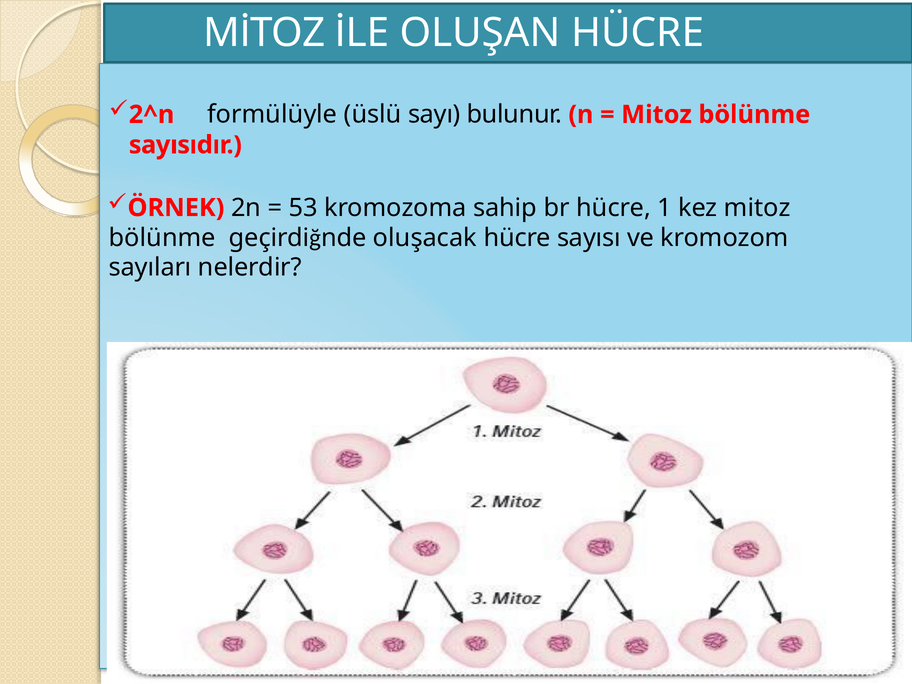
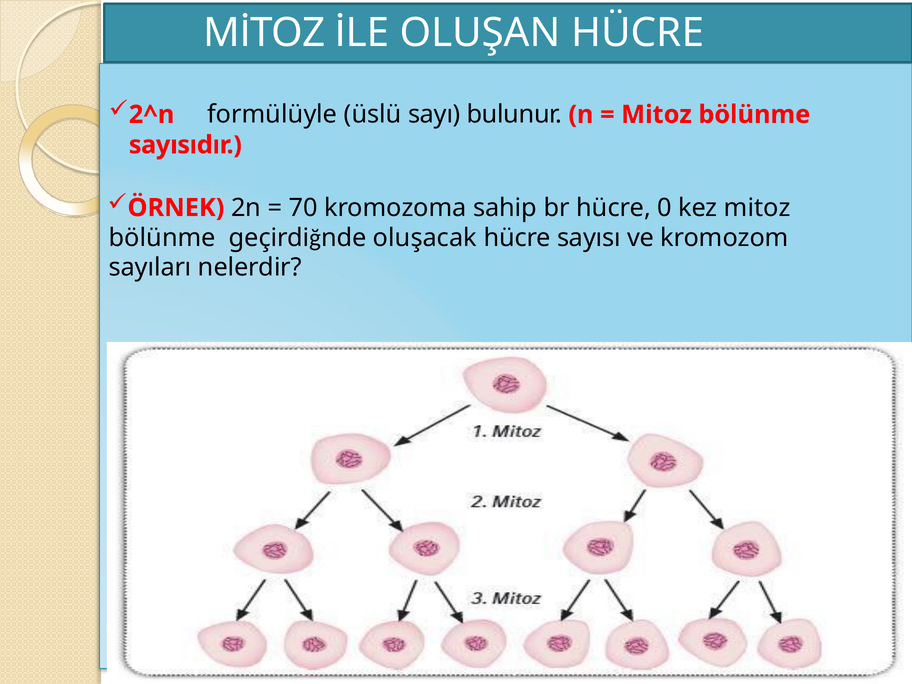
53: 53 -> 70
1: 1 -> 0
